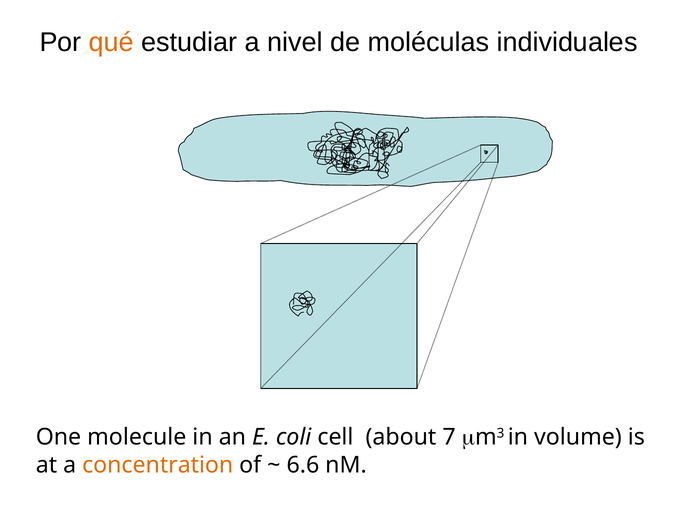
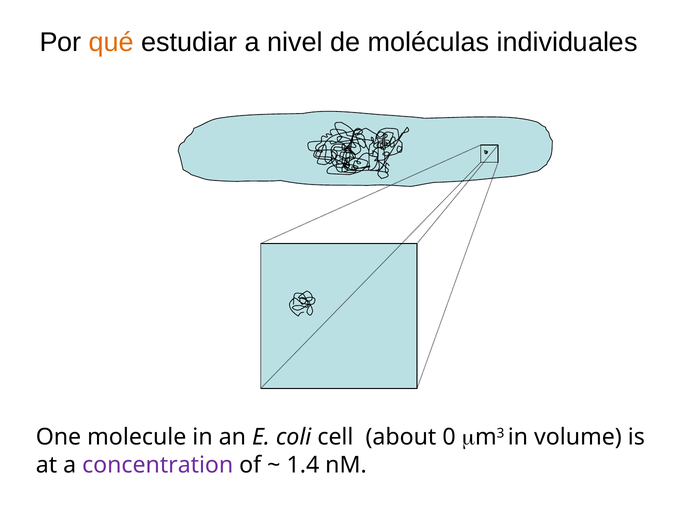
7: 7 -> 0
concentration colour: orange -> purple
6.6: 6.6 -> 1.4
